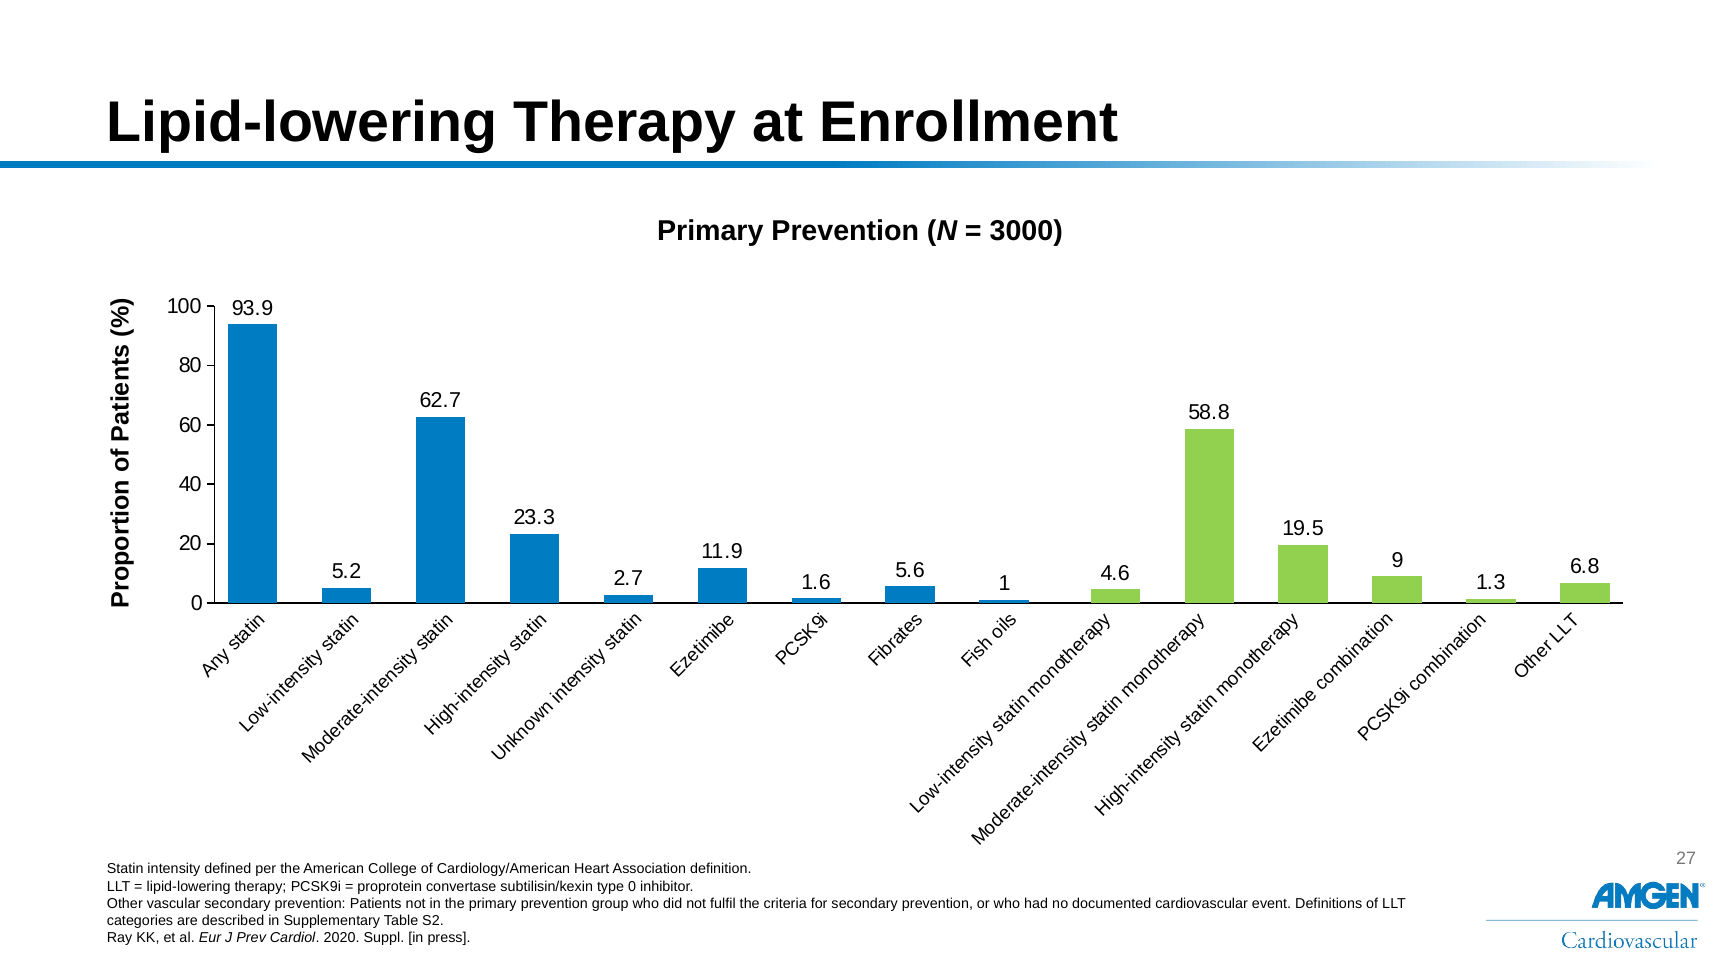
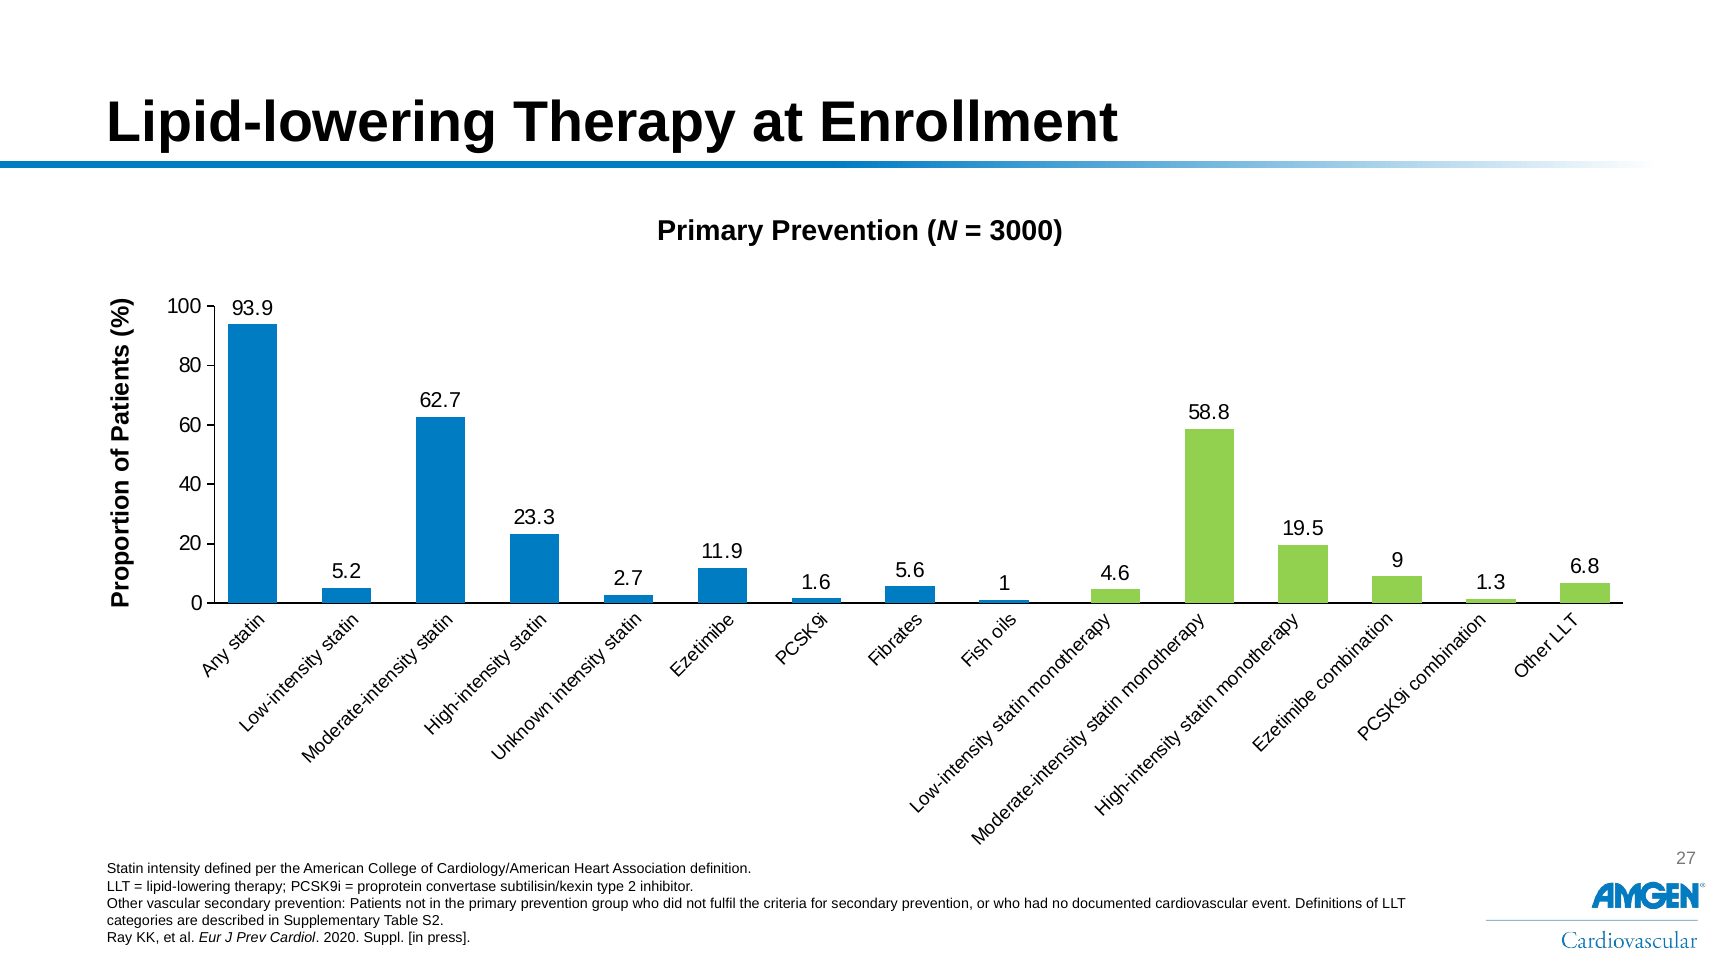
type 0: 0 -> 2
